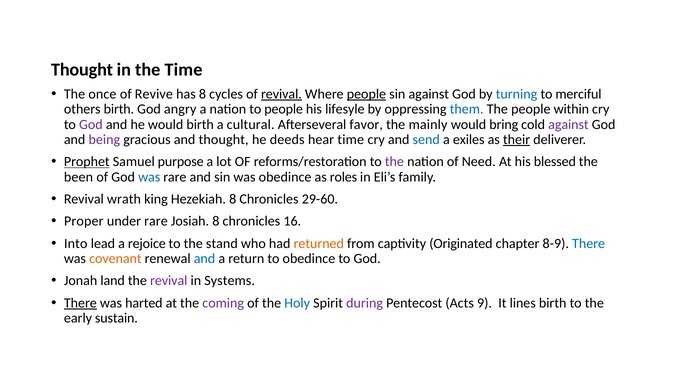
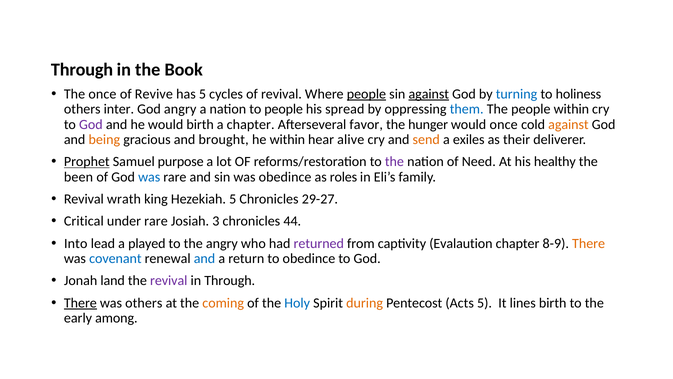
Thought at (82, 69): Thought -> Through
the Time: Time -> Book
has 8: 8 -> 5
revival at (281, 94) underline: present -> none
against at (429, 94) underline: none -> present
merciful: merciful -> holiness
others birth: birth -> inter
lifesyle: lifesyle -> spread
a cultural: cultural -> chapter
mainly: mainly -> hunger
would bring: bring -> once
against at (568, 124) colour: purple -> orange
being colour: purple -> orange
and thought: thought -> brought
he deeds: deeds -> within
hear time: time -> alive
send colour: blue -> orange
their underline: present -> none
blessed: blessed -> healthy
Hezekiah 8: 8 -> 5
29-60: 29-60 -> 29-27
Proper: Proper -> Critical
Josiah 8: 8 -> 3
16: 16 -> 44
rejoice: rejoice -> played
the stand: stand -> angry
returned colour: orange -> purple
Originated: Originated -> Evalaution
There at (589, 243) colour: blue -> orange
covenant colour: orange -> blue
in Systems: Systems -> Through
was harted: harted -> others
coming colour: purple -> orange
during colour: purple -> orange
Acts 9: 9 -> 5
sustain: sustain -> among
